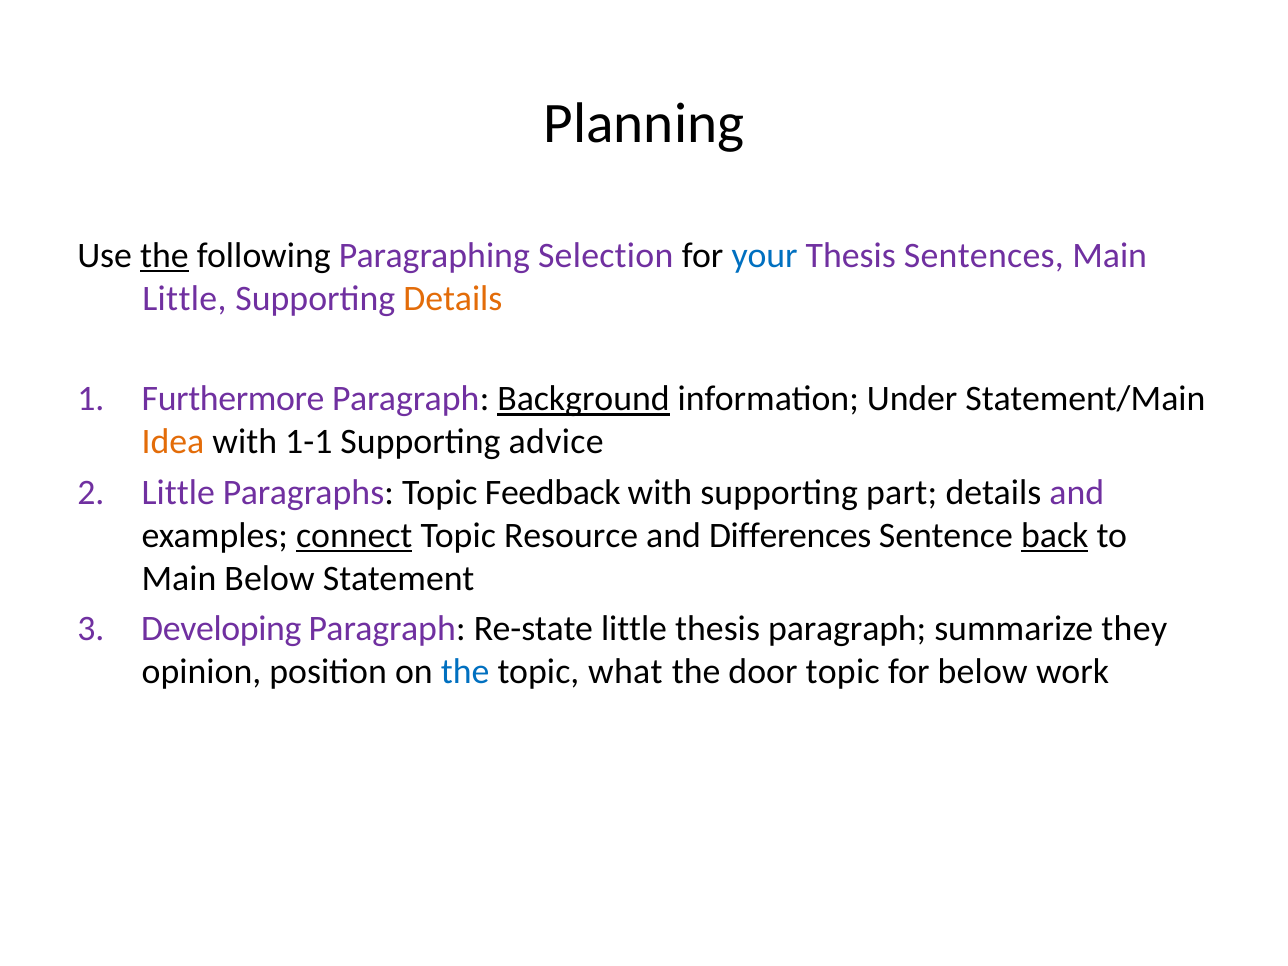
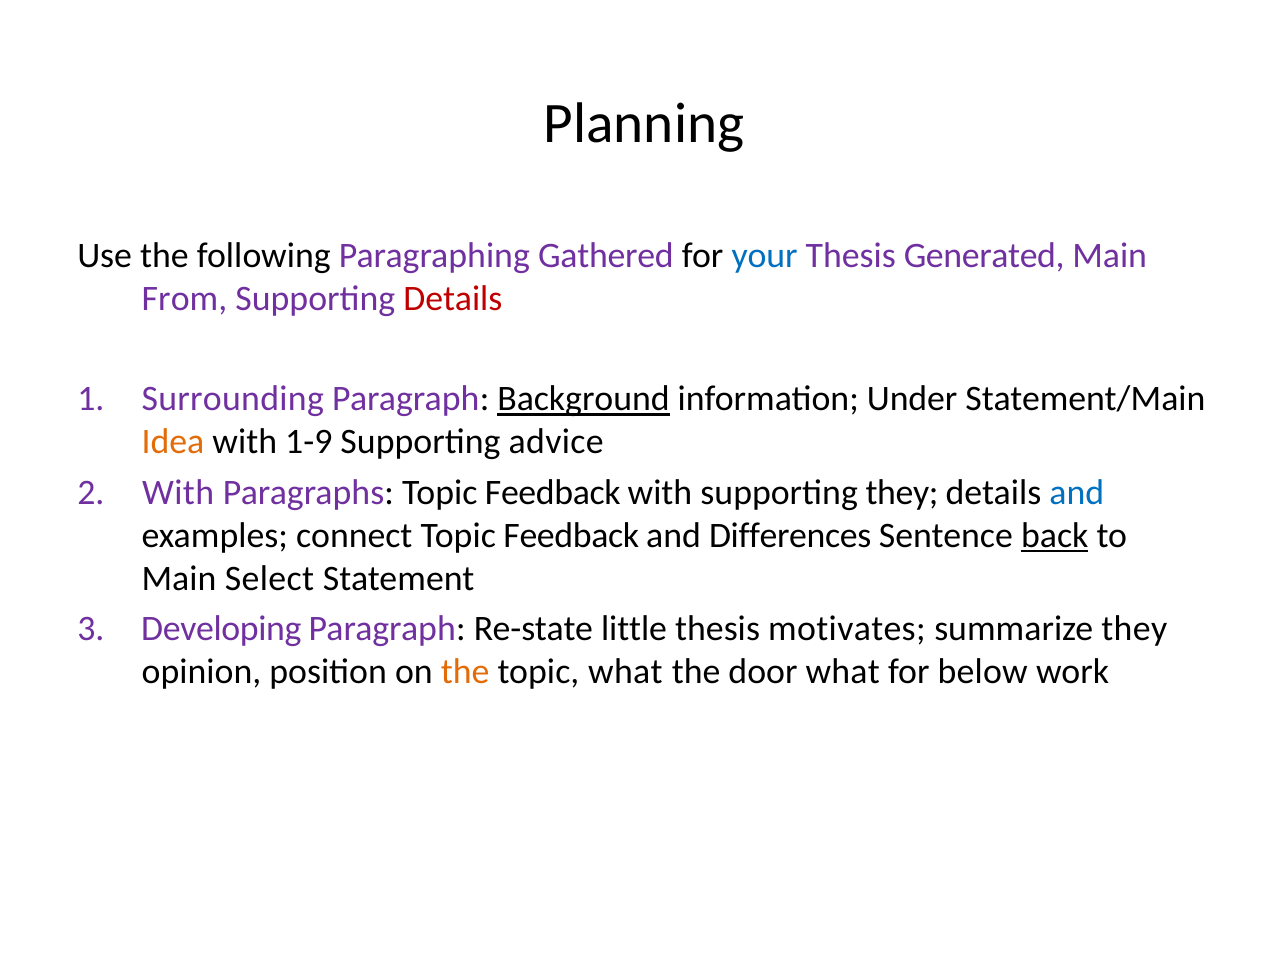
the at (164, 256) underline: present -> none
Selection: Selection -> Gathered
Sentences: Sentences -> Generated
Little at (184, 299): Little -> From
Details at (453, 299) colour: orange -> red
Furthermore: Furthermore -> Surrounding
1-1: 1-1 -> 1-9
Little at (178, 492): Little -> With
supporting part: part -> they
and at (1077, 492) colour: purple -> blue
connect underline: present -> none
Resource at (571, 535): Resource -> Feedback
Main Below: Below -> Select
thesis paragraph: paragraph -> motivates
the at (465, 671) colour: blue -> orange
door topic: topic -> what
